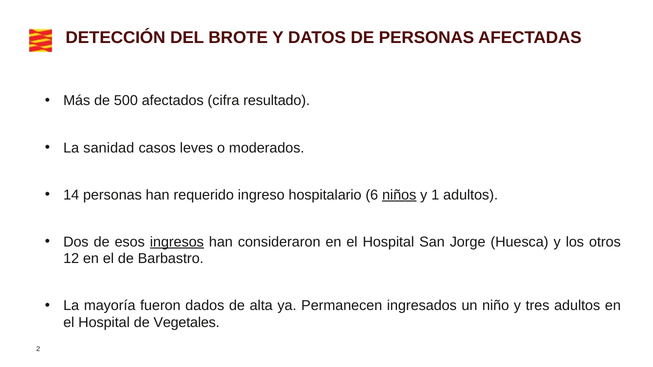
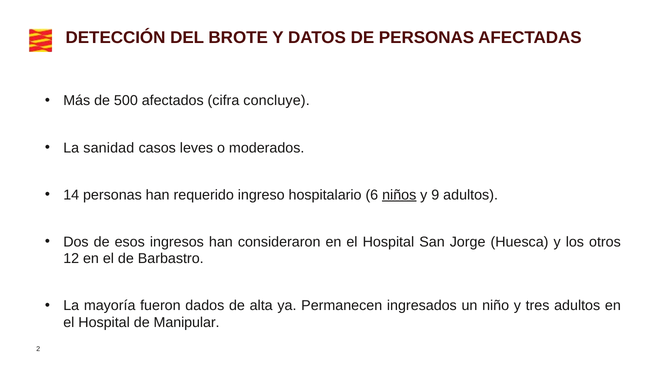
resultado: resultado -> concluye
1: 1 -> 9
ingresos underline: present -> none
Vegetales: Vegetales -> Manipular
